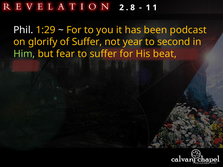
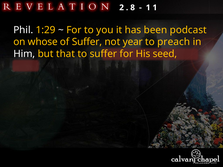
glorify: glorify -> whose
second: second -> preach
Him colour: light green -> white
fear: fear -> that
beat: beat -> seed
